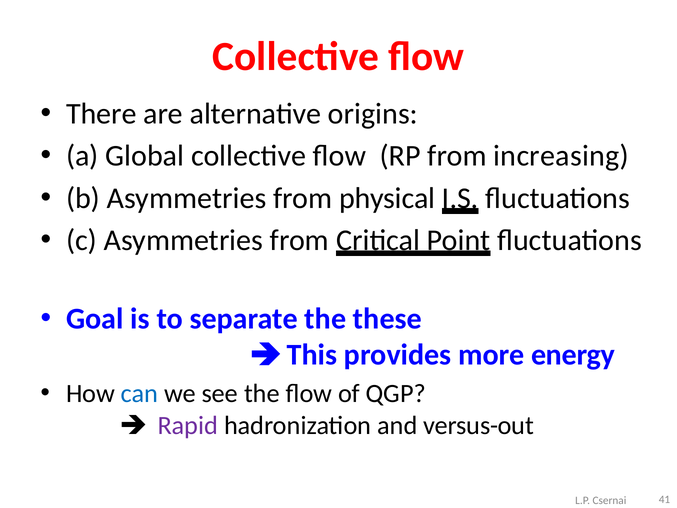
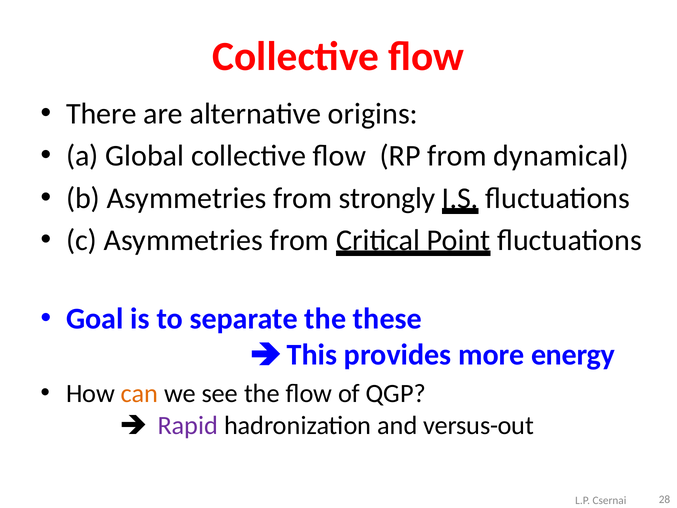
increasing: increasing -> dynamical
physical: physical -> strongly
can colour: blue -> orange
41: 41 -> 28
